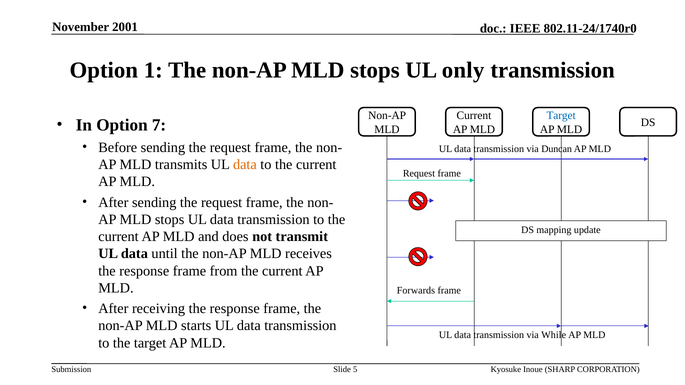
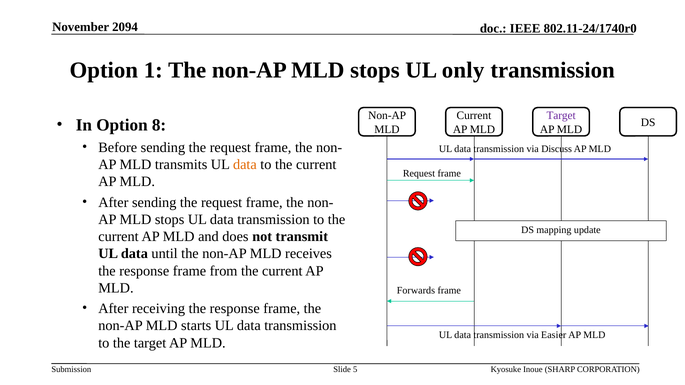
2001: 2001 -> 2094
Target at (561, 116) colour: blue -> purple
7: 7 -> 8
Duncan: Duncan -> Discuss
While: While -> Easier
